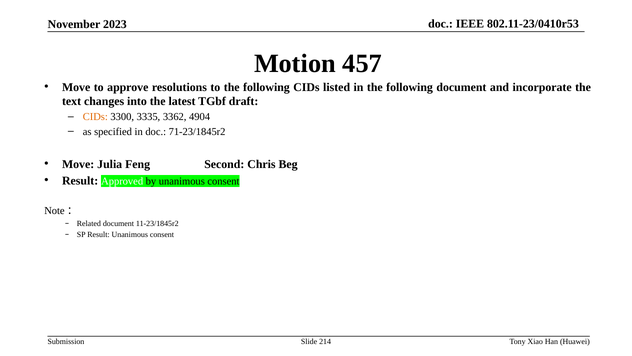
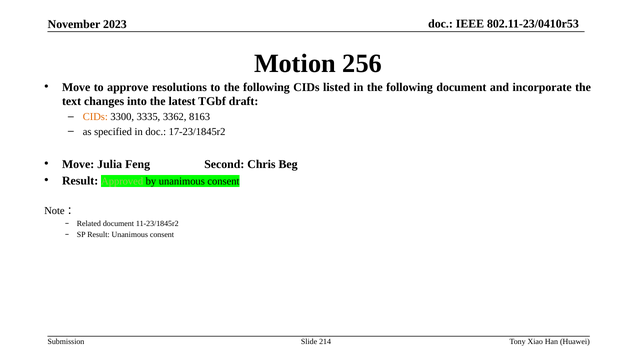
457: 457 -> 256
4904: 4904 -> 8163
71-23/1845r2: 71-23/1845r2 -> 17-23/1845r2
Approved colour: white -> light green
